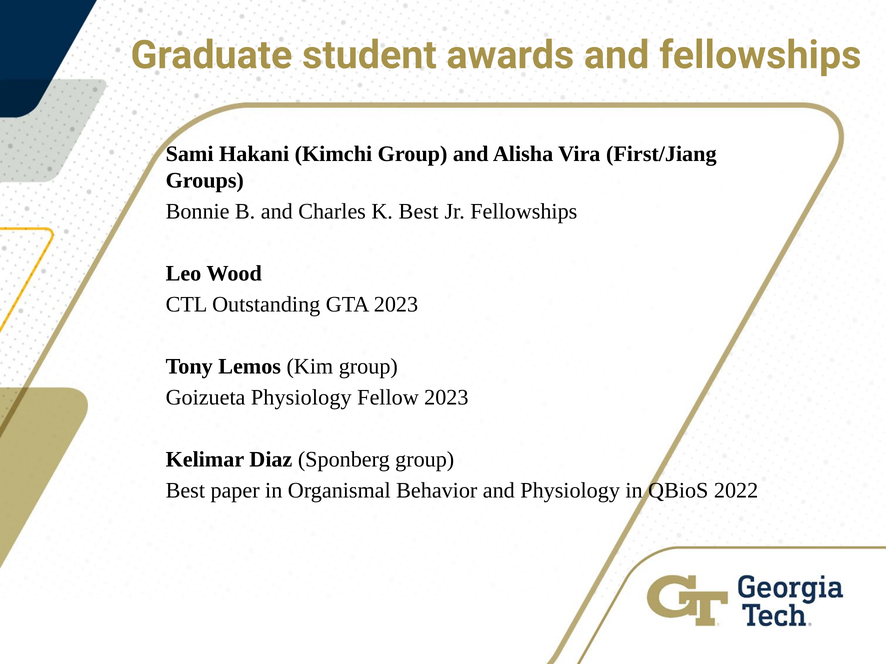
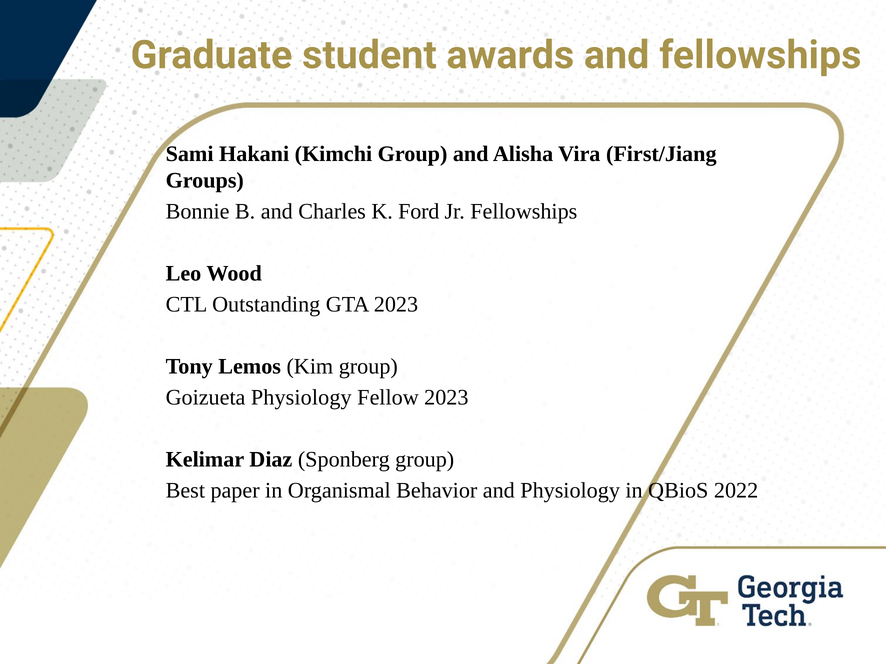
K Best: Best -> Ford
